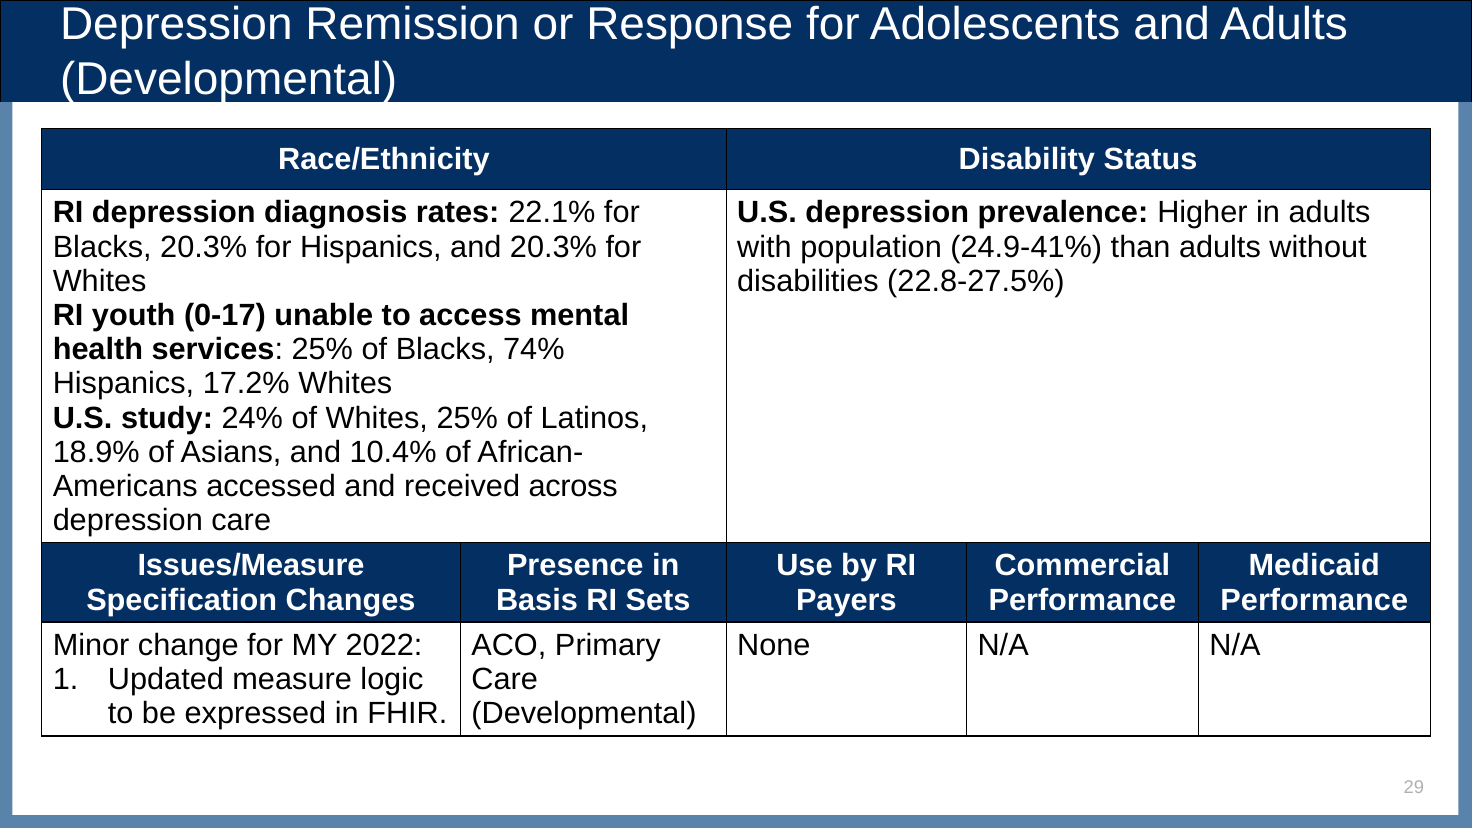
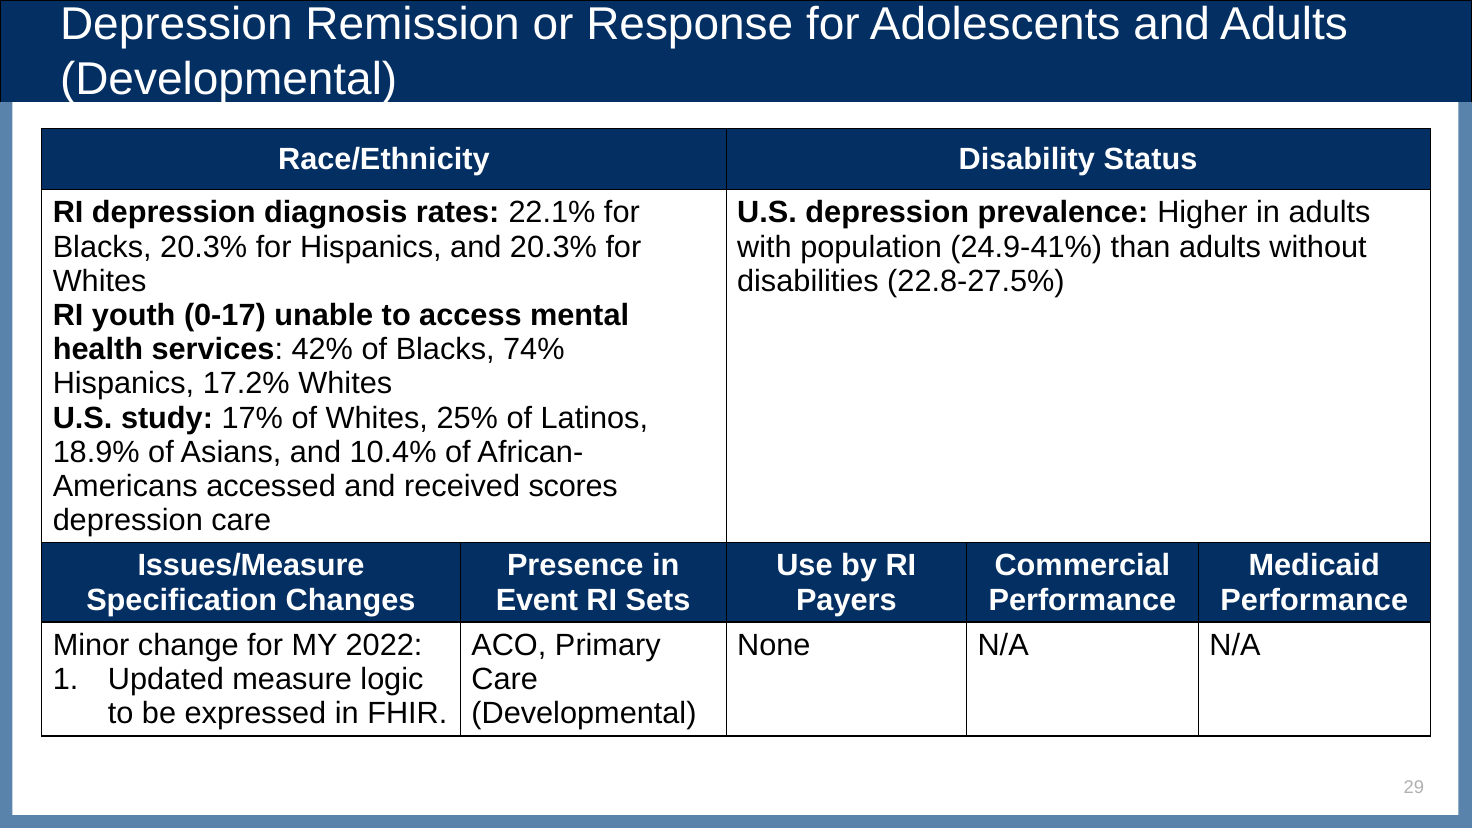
services 25%: 25% -> 42%
24%: 24% -> 17%
across: across -> scores
Basis: Basis -> Event
